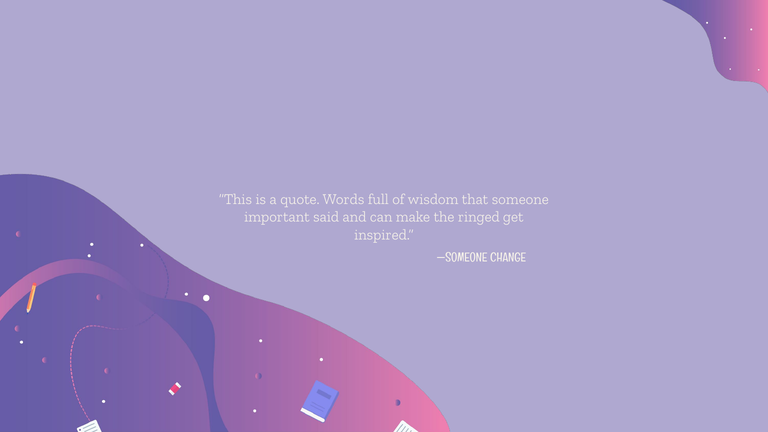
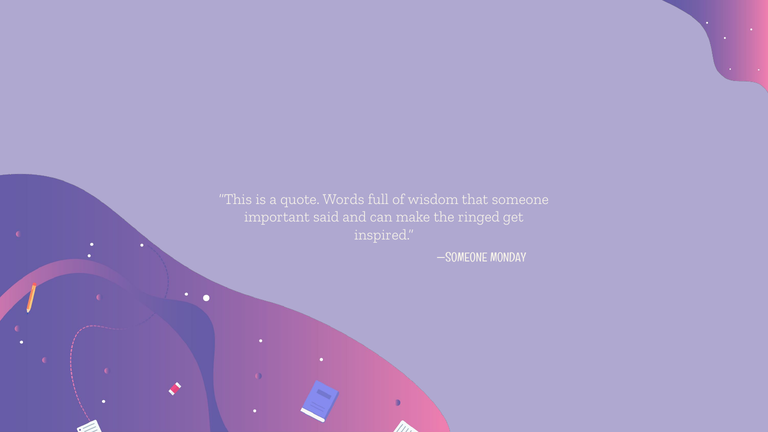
CHANGE: CHANGE -> MONDAY
